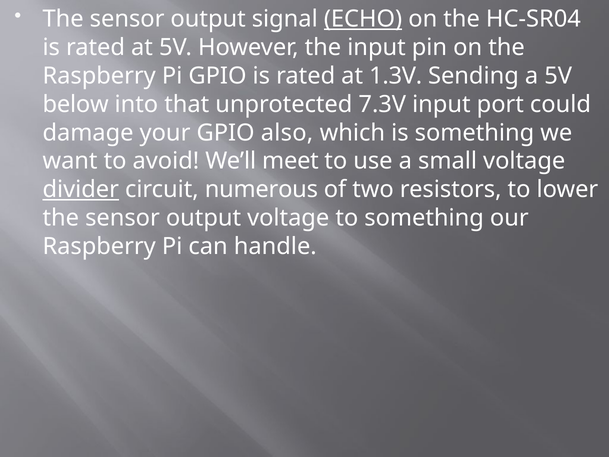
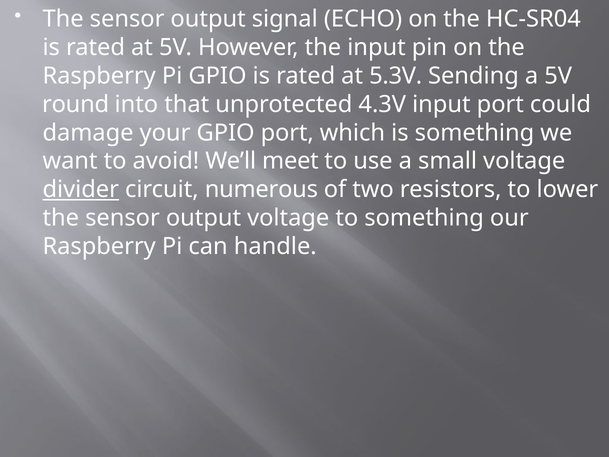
ECHO underline: present -> none
1.3V: 1.3V -> 5.3V
below: below -> round
7.3V: 7.3V -> 4.3V
GPIO also: also -> port
